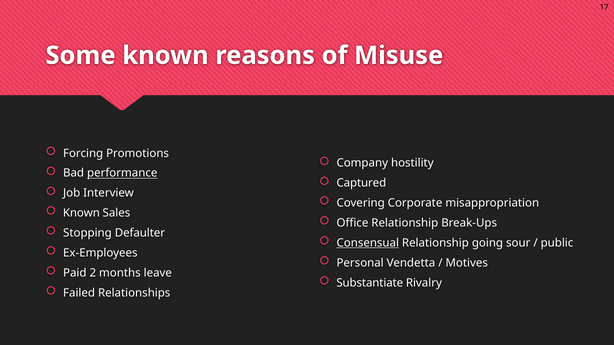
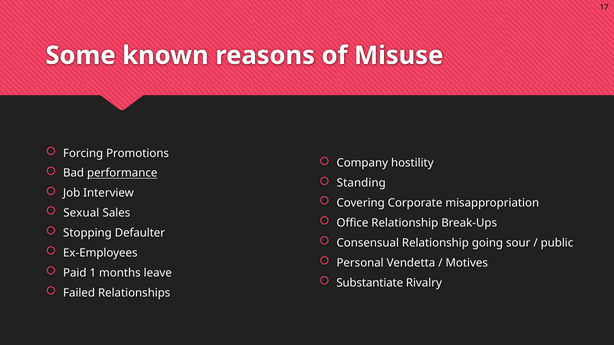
Captured: Captured -> Standing
Known at (81, 213): Known -> Sexual
Consensual underline: present -> none
2: 2 -> 1
